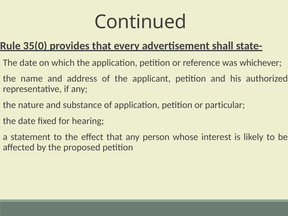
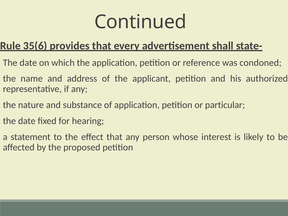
35(0: 35(0 -> 35(6
whichever: whichever -> condoned
